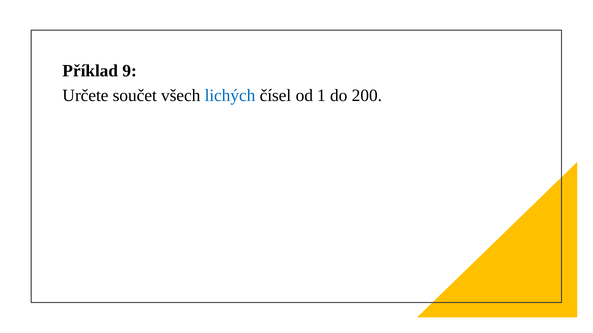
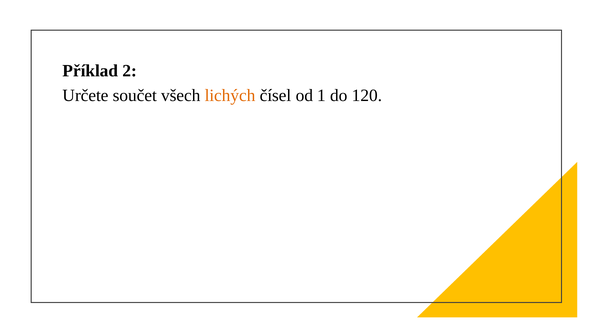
9: 9 -> 2
lichých colour: blue -> orange
200: 200 -> 120
